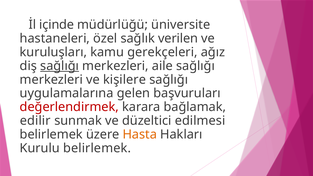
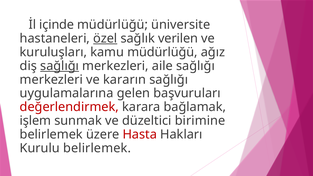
özel underline: none -> present
kamu gerekçeleri: gerekçeleri -> müdürlüğü
kişilere: kişilere -> kararın
edilir: edilir -> işlem
edilmesi: edilmesi -> birimine
Hasta colour: orange -> red
